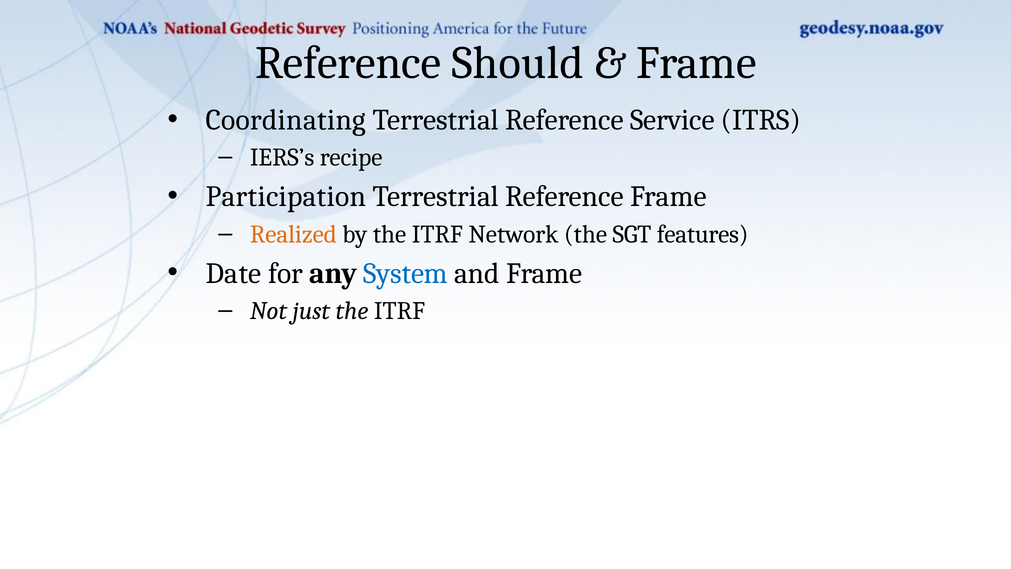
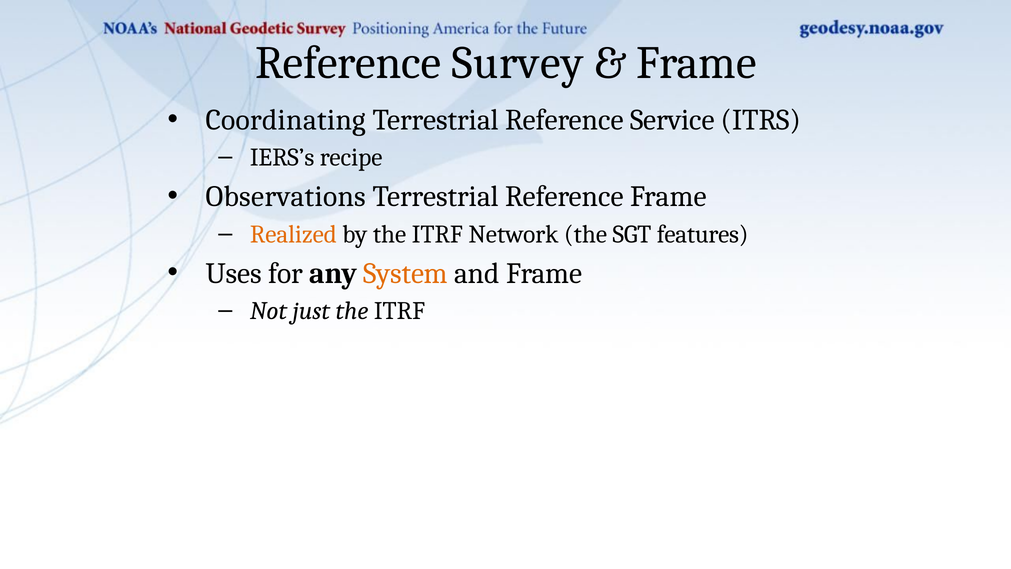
Should: Should -> Survey
Participation: Participation -> Observations
Date: Date -> Uses
System colour: blue -> orange
